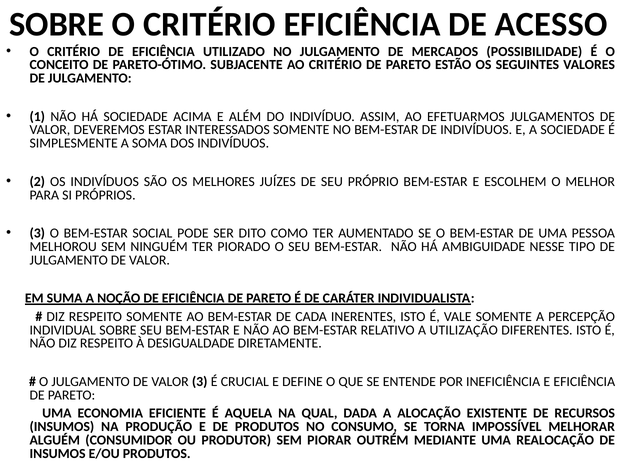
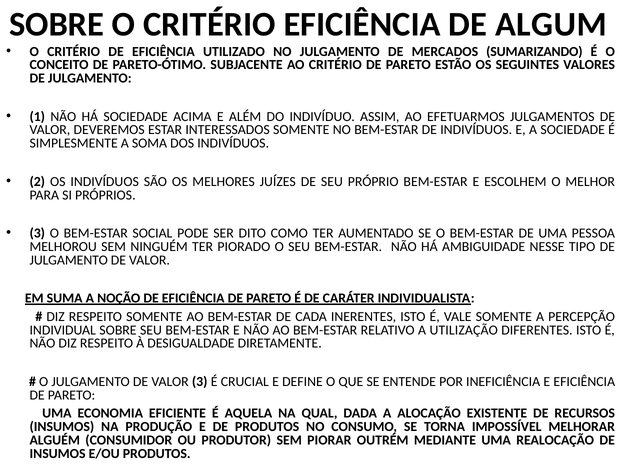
ACESSO: ACESSO -> ALGUM
POSSIBILIDADE: POSSIBILIDADE -> SUMARIZANDO
